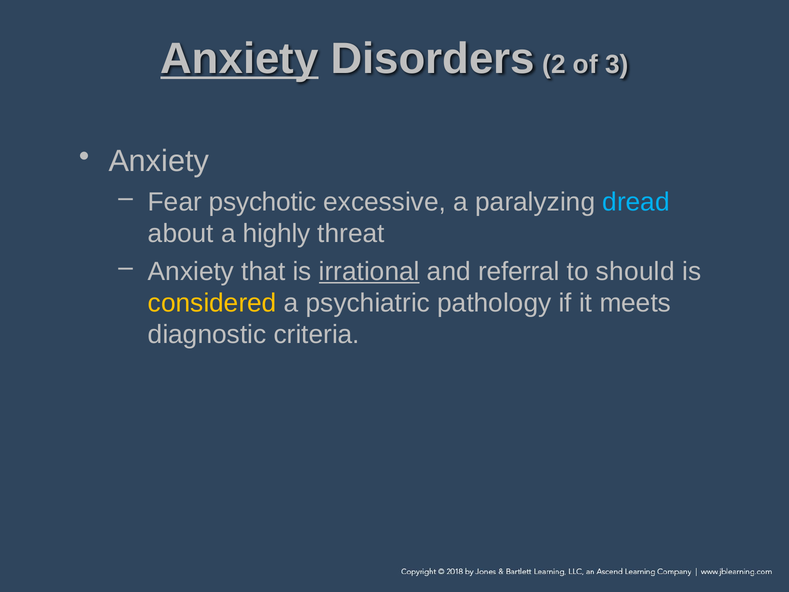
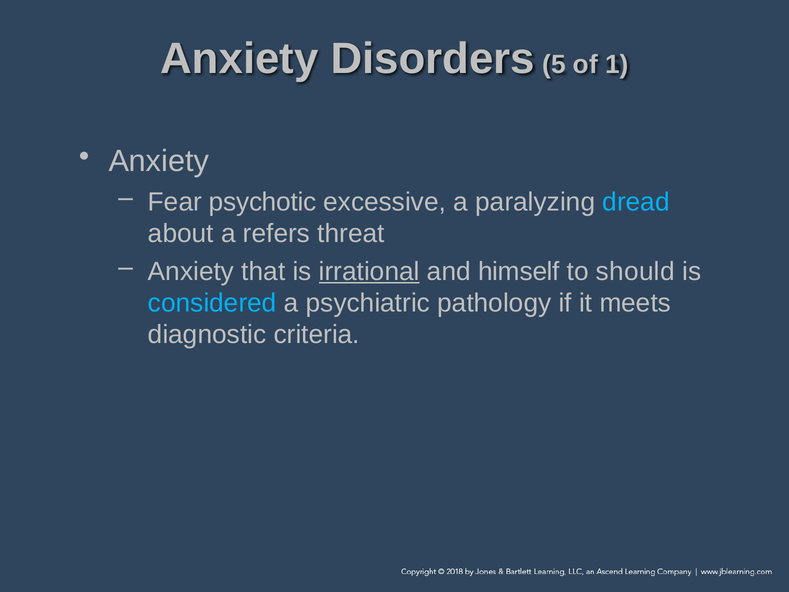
Anxiety at (239, 59) underline: present -> none
2: 2 -> 5
3: 3 -> 1
highly: highly -> refers
referral: referral -> himself
considered colour: yellow -> light blue
